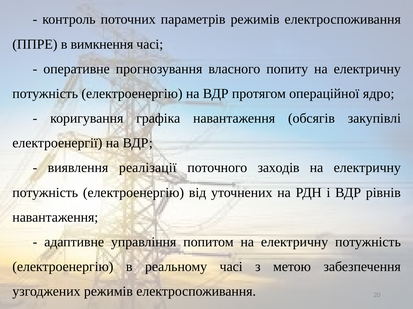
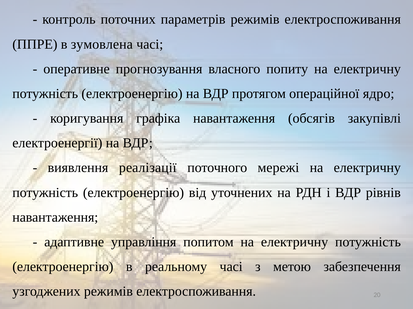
вимкнення: вимкнення -> зумовлена
заходів: заходів -> мережі
